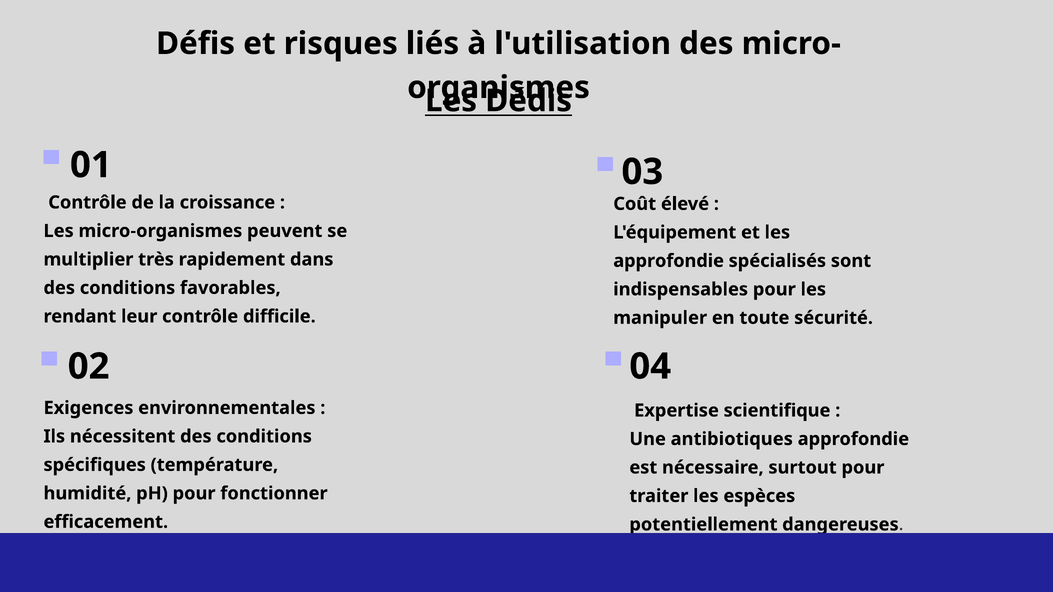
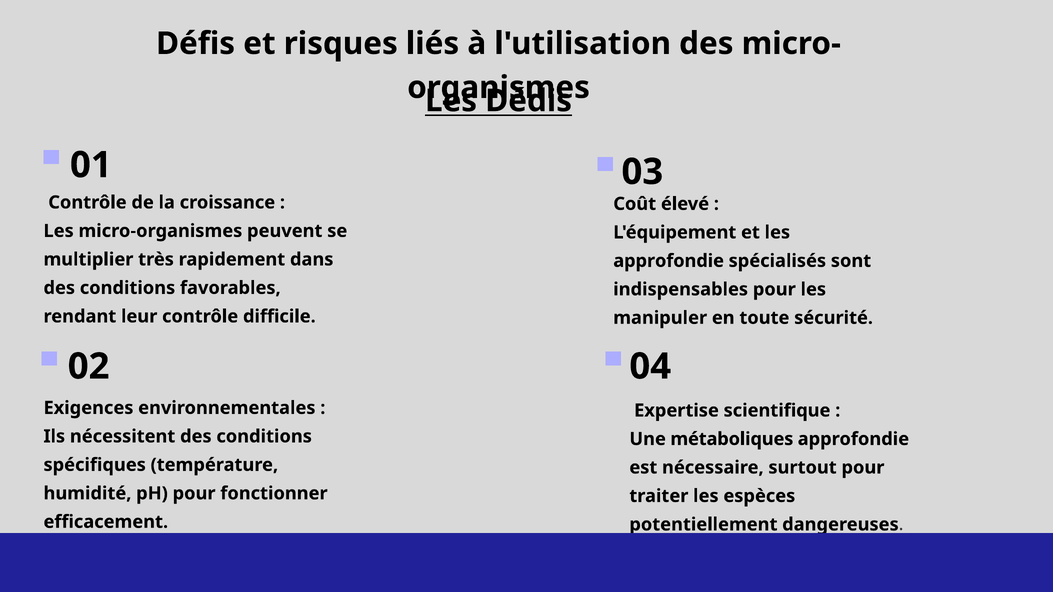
antibiotiques: antibiotiques -> métaboliques
